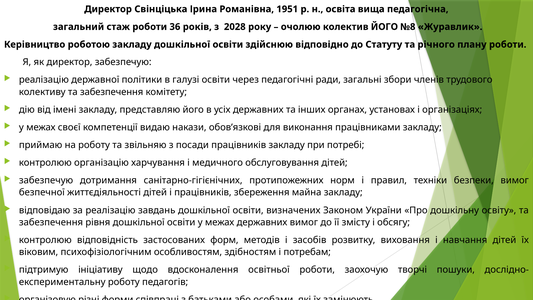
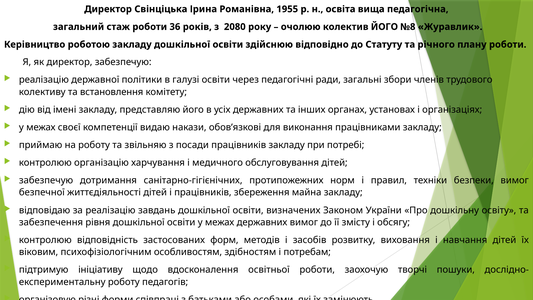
1951: 1951 -> 1955
2028: 2028 -> 2080
колективу та забезпечення: забезпечення -> встановлення
